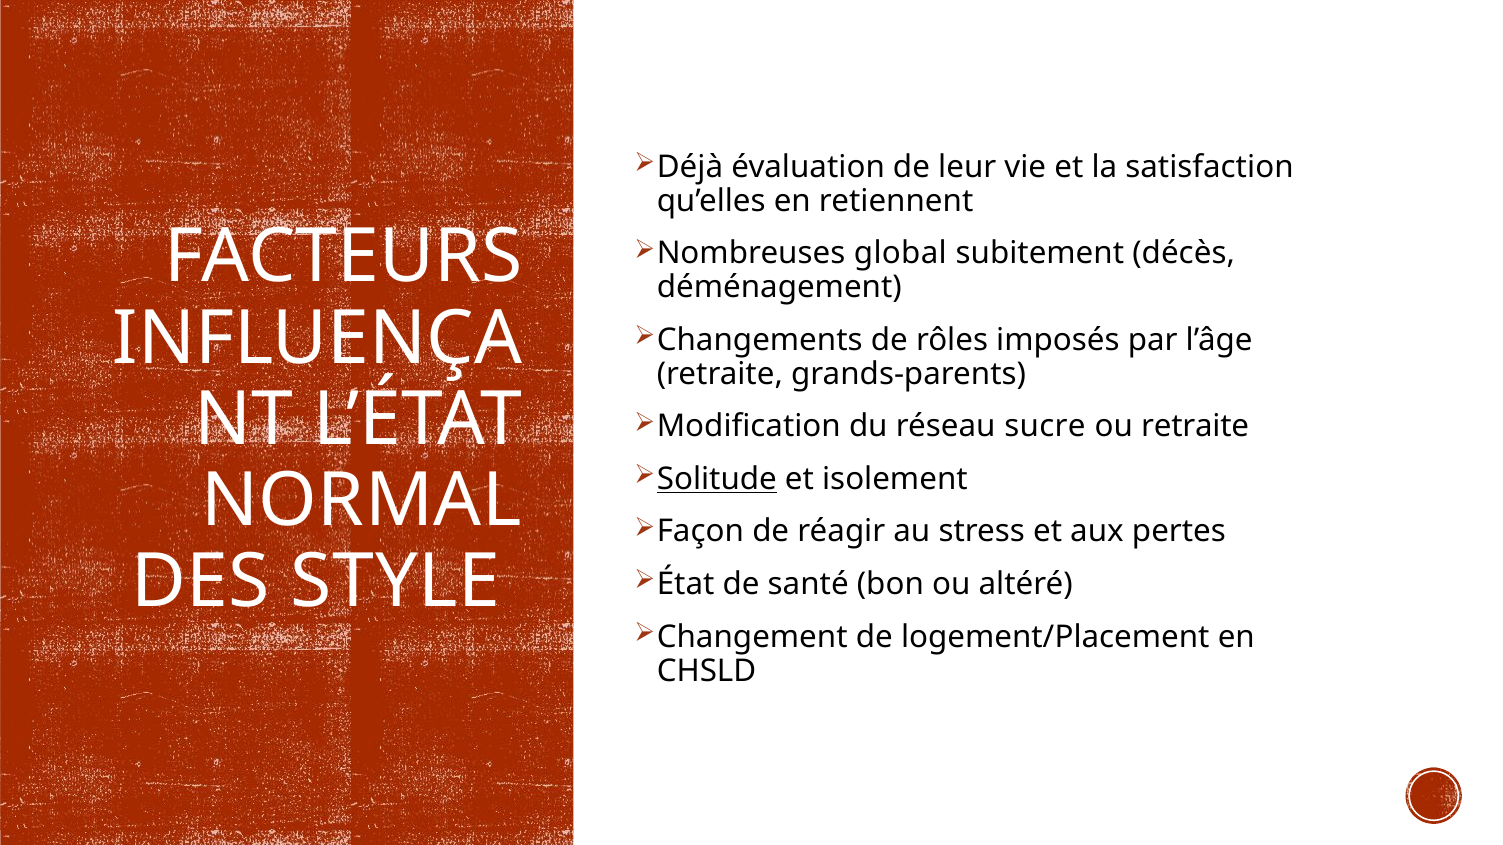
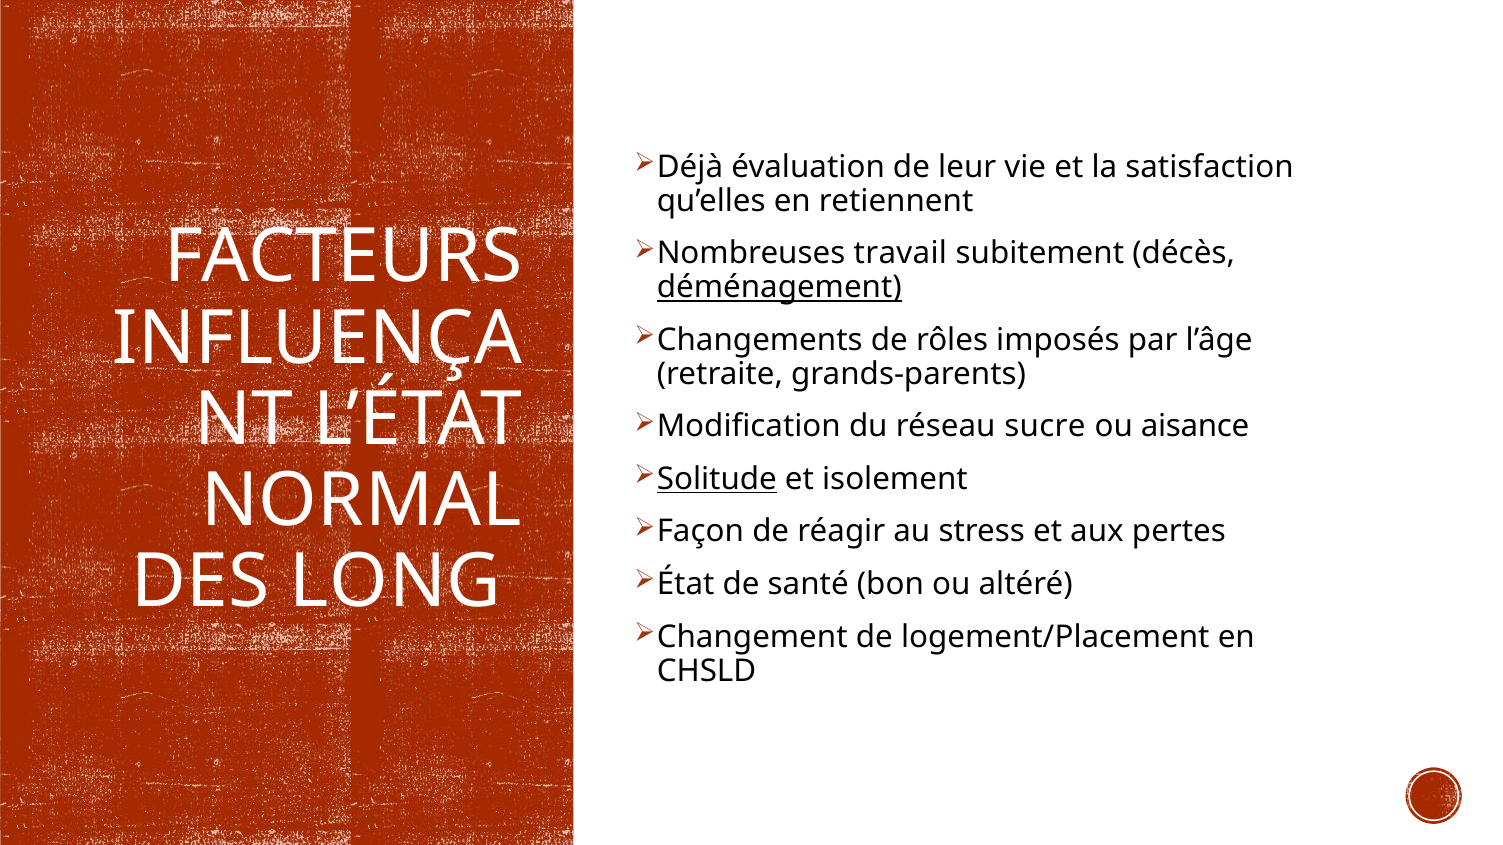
global: global -> travail
déménagement underline: none -> present
ou retraite: retraite -> aisance
STYLE: STYLE -> LONG
